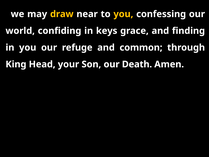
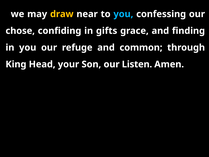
you at (123, 14) colour: yellow -> light blue
world: world -> chose
keys: keys -> gifts
Death: Death -> Listen
